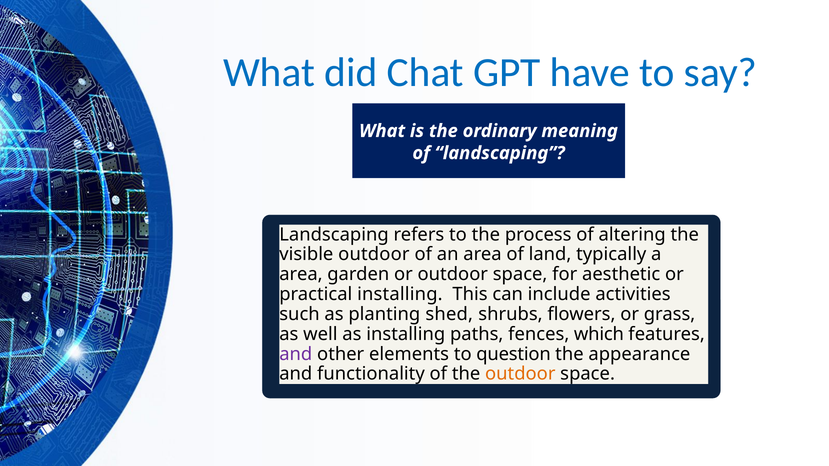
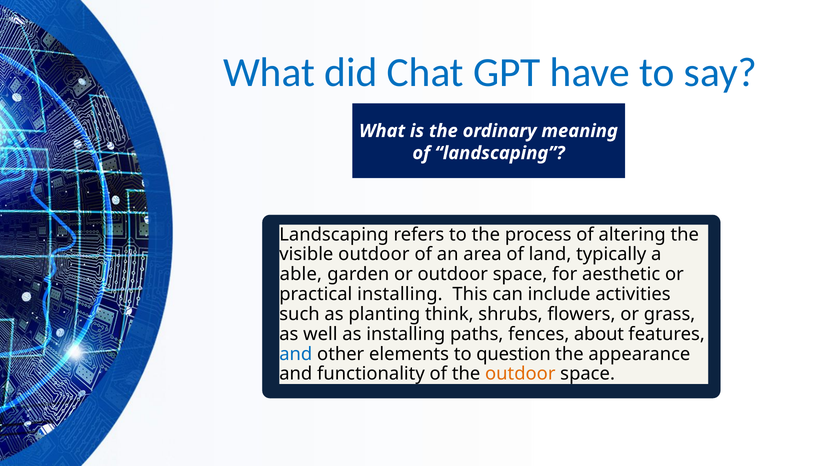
area at (301, 275): area -> able
shed: shed -> think
which: which -> about
and at (296, 354) colour: purple -> blue
